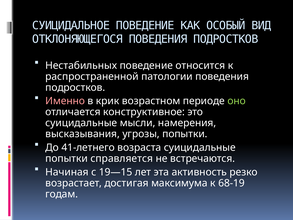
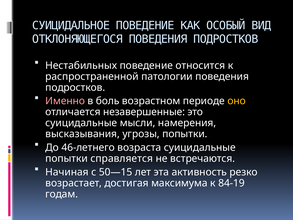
крик: крик -> боль
оно colour: light green -> yellow
конструктивное: конструктивное -> незавершенные
41-летнего: 41-летнего -> 46-летнего
19—15: 19—15 -> 50—15
68-19: 68-19 -> 84-19
